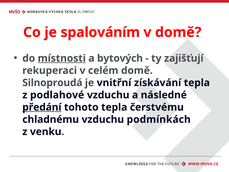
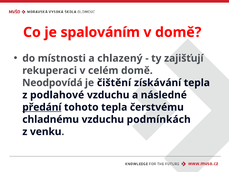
místnosti underline: present -> none
bytových: bytových -> chlazený
Silnoproudá: Silnoproudá -> Neodpovídá
vnitřní: vnitřní -> čištění
